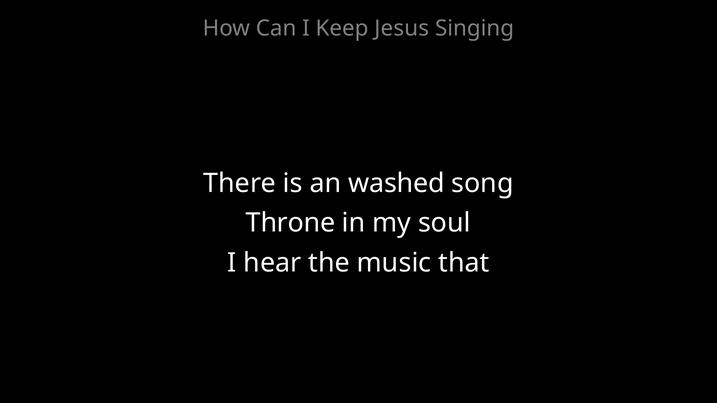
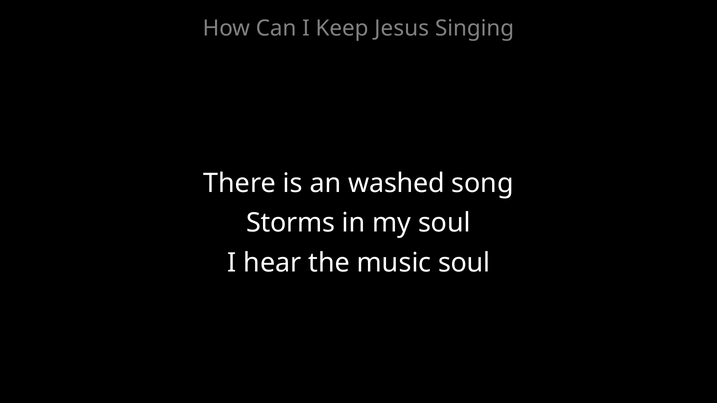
Throne: Throne -> Storms
music that: that -> soul
